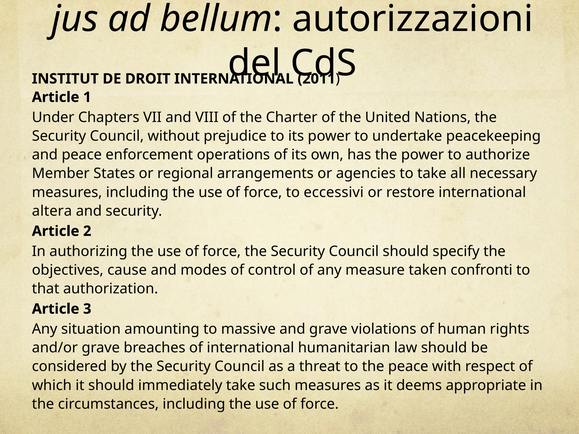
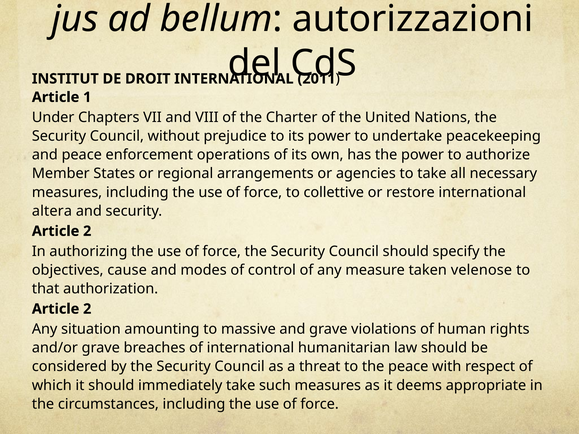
eccessivi: eccessivi -> collettive
confronti: confronti -> velenose
3 at (87, 309): 3 -> 2
